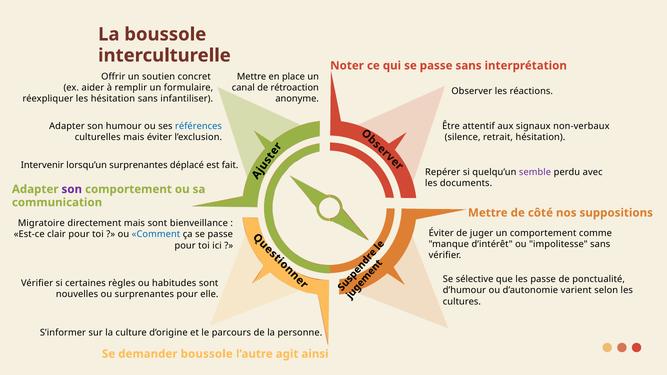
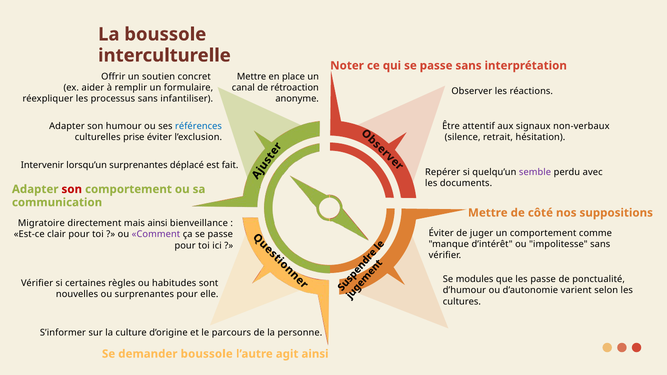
les hésitation: hésitation -> processus
culturelles mais: mais -> prise
son at (72, 189) colour: purple -> red
mais sont: sont -> ainsi
Comment colour: blue -> purple
sélective: sélective -> modules
